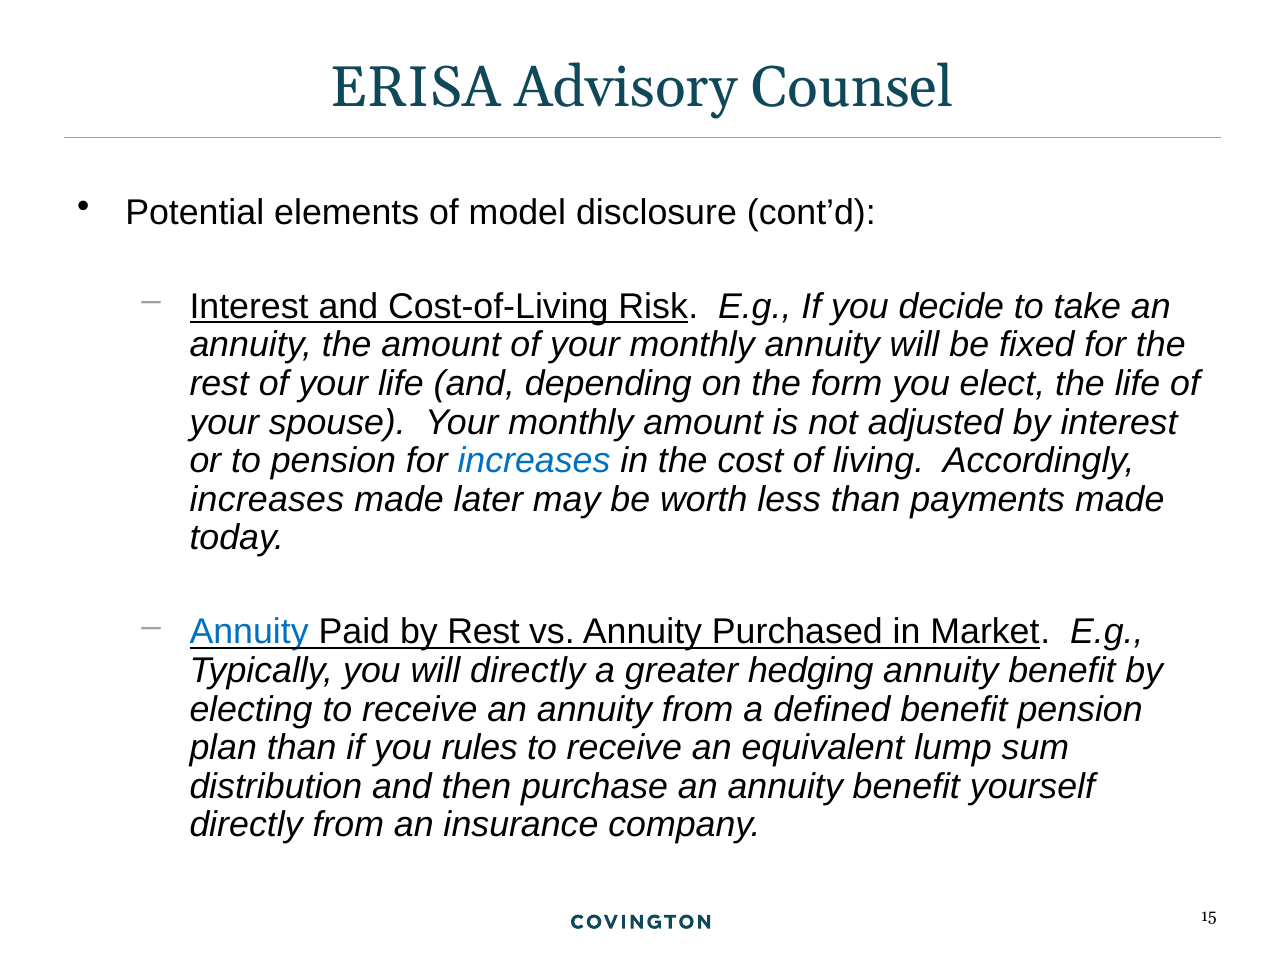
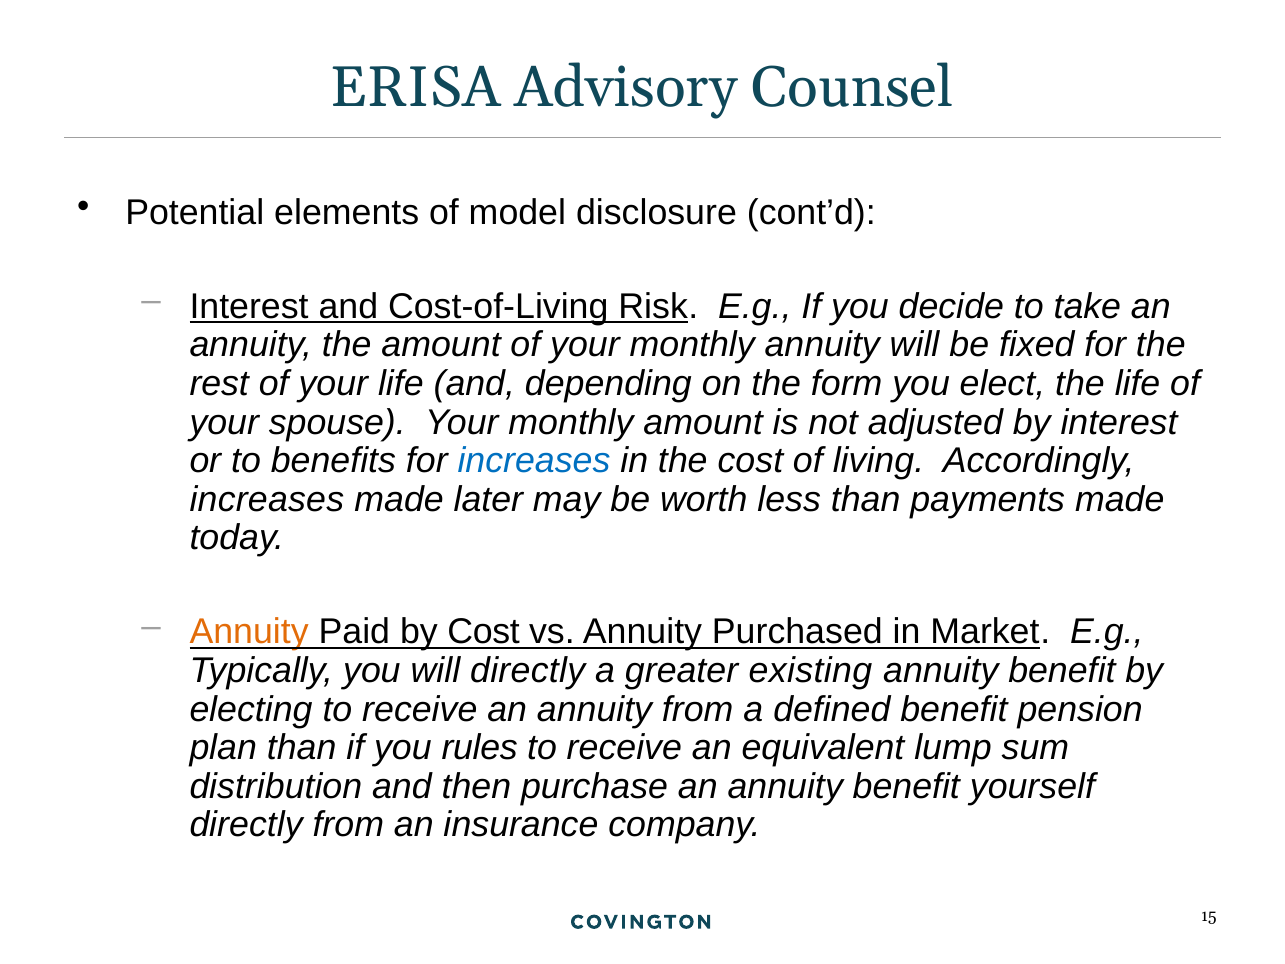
to pension: pension -> benefits
Annuity at (249, 632) colour: blue -> orange
by Rest: Rest -> Cost
hedging: hedging -> existing
